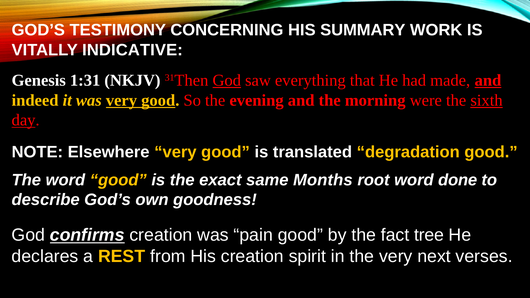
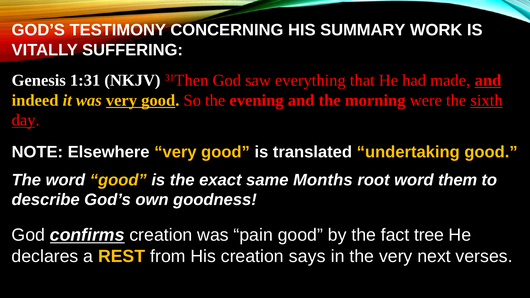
INDICATIVE: INDICATIVE -> SUFFERING
God at (227, 80) underline: present -> none
degradation: degradation -> undertaking
done: done -> them
spirit: spirit -> says
